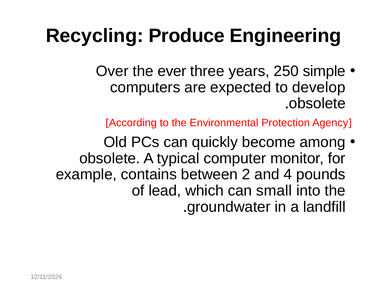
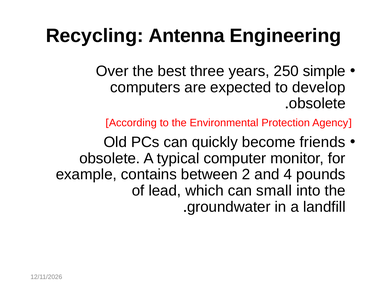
Produce: Produce -> Antenna
ever: ever -> best
among: among -> friends
